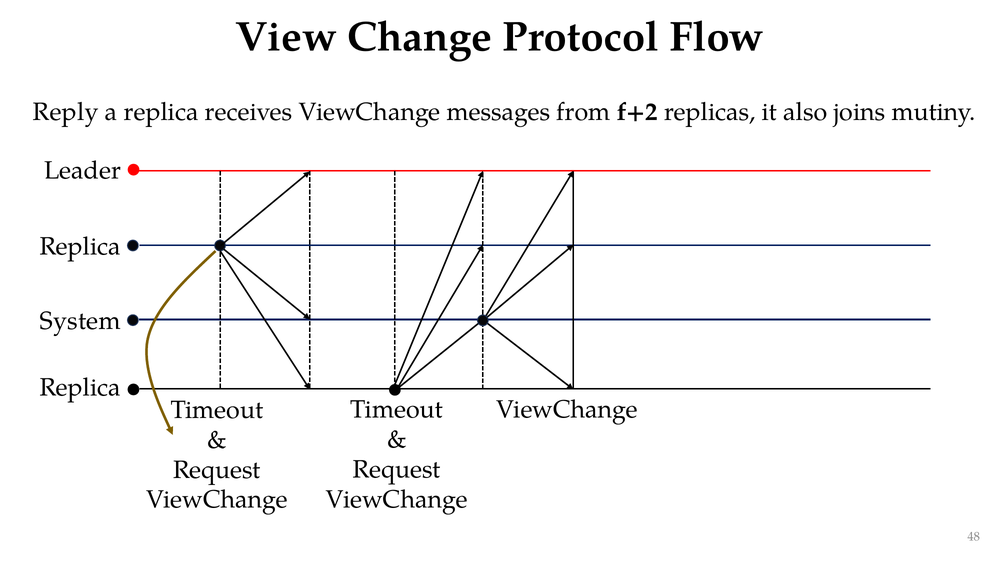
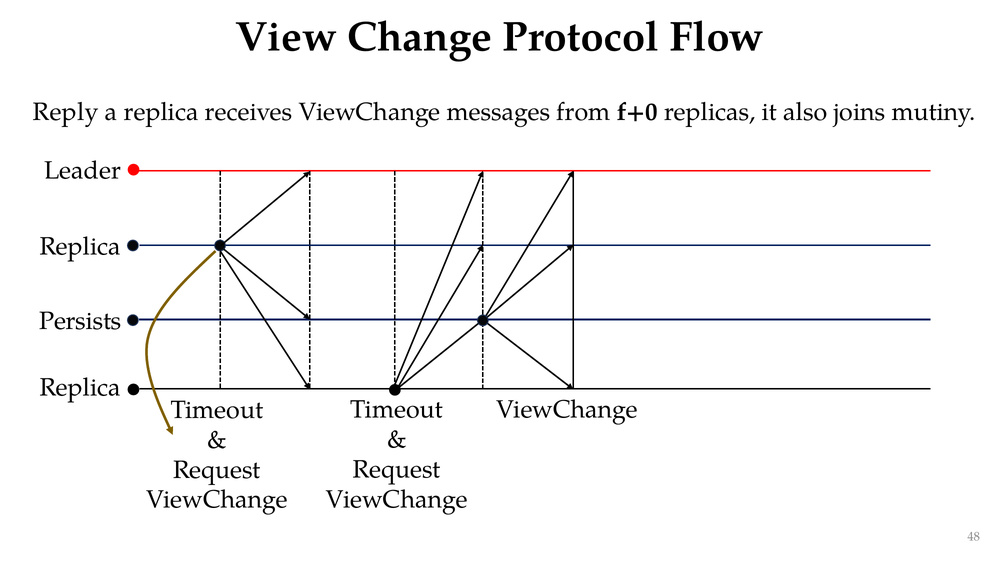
f+2: f+2 -> f+0
System: System -> Persists
